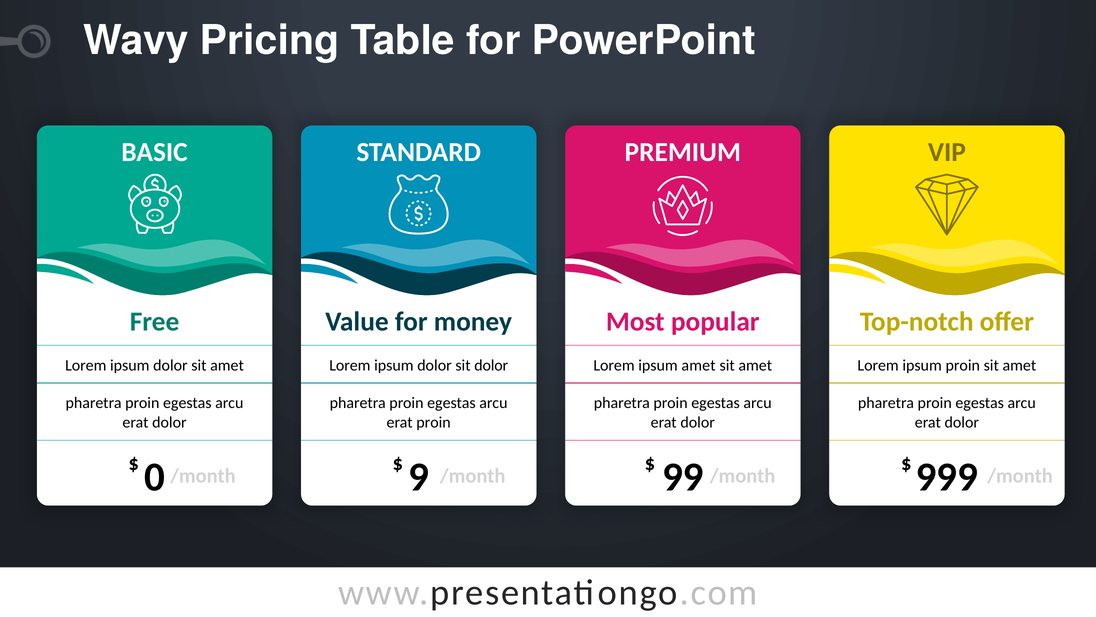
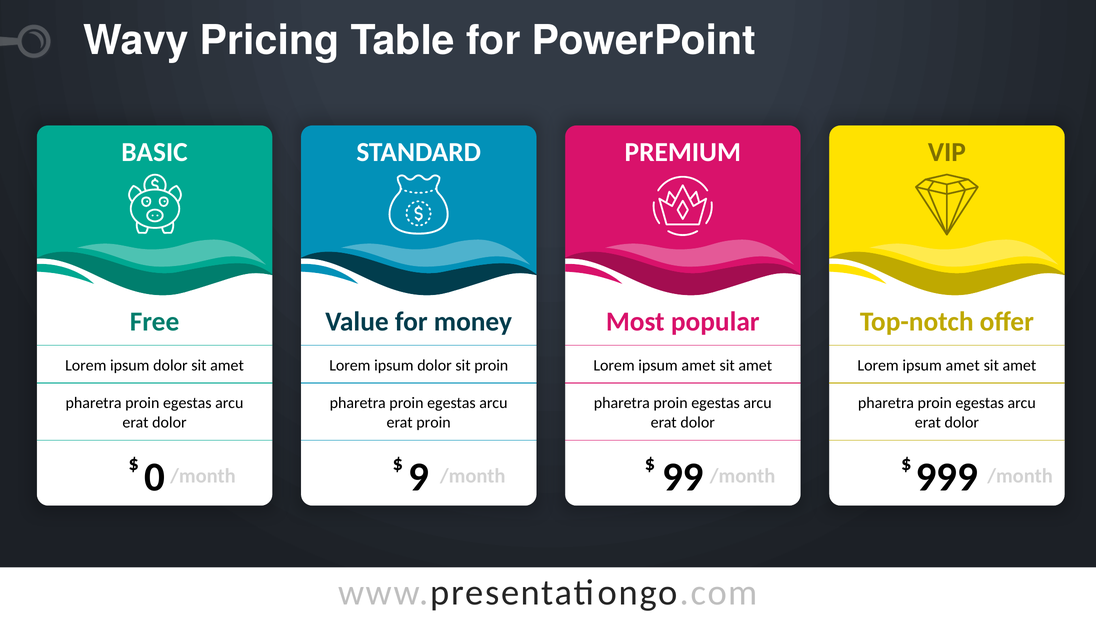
sit dolor: dolor -> proin
proin at (963, 365): proin -> amet
